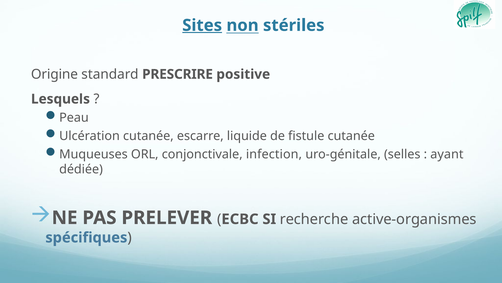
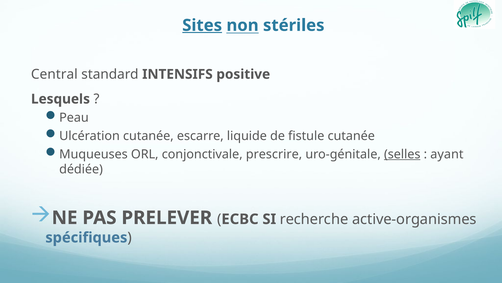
Origine: Origine -> Central
PRESCRIRE: PRESCRIRE -> INTENSIFS
infection: infection -> prescrire
selles underline: none -> present
